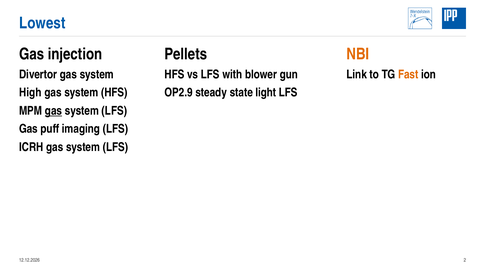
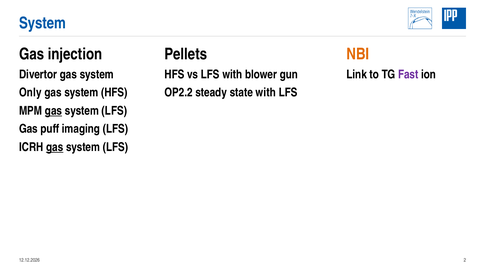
Lowest at (42, 23): Lowest -> System
Fast colour: orange -> purple
High: High -> Only
OP2.9: OP2.9 -> OP2.2
state light: light -> with
gas at (55, 147) underline: none -> present
